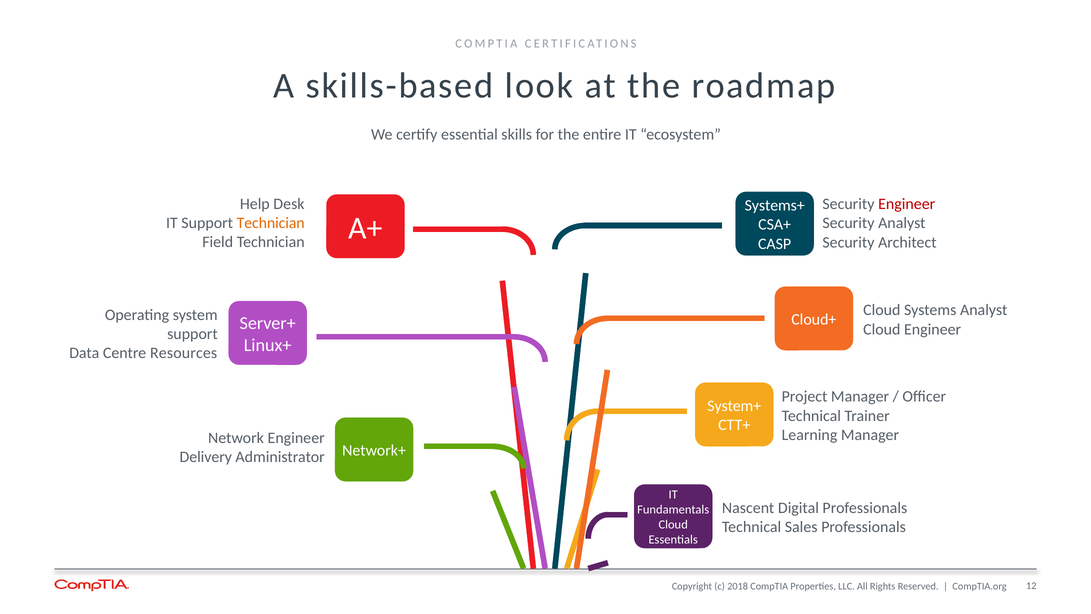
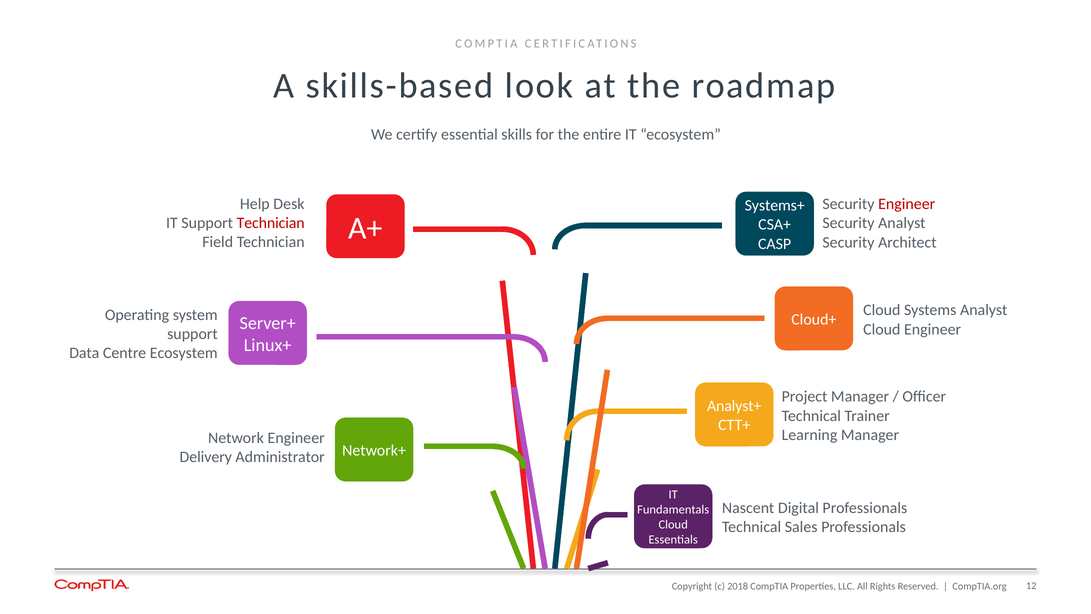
Technician at (271, 223) colour: orange -> red
Centre Resources: Resources -> Ecosystem
System+: System+ -> Analyst+
